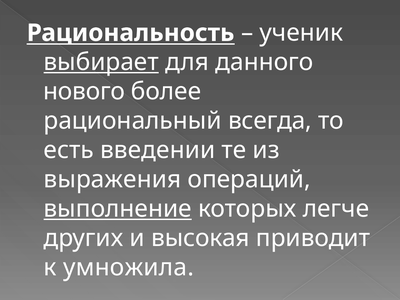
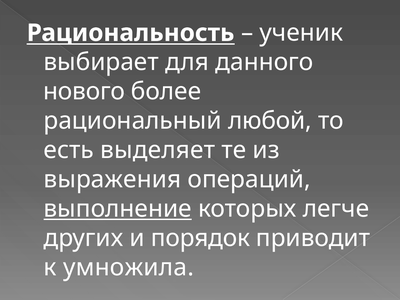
выбирает underline: present -> none
всегда: всегда -> любой
введении: введении -> выделяет
высокая: высокая -> порядок
